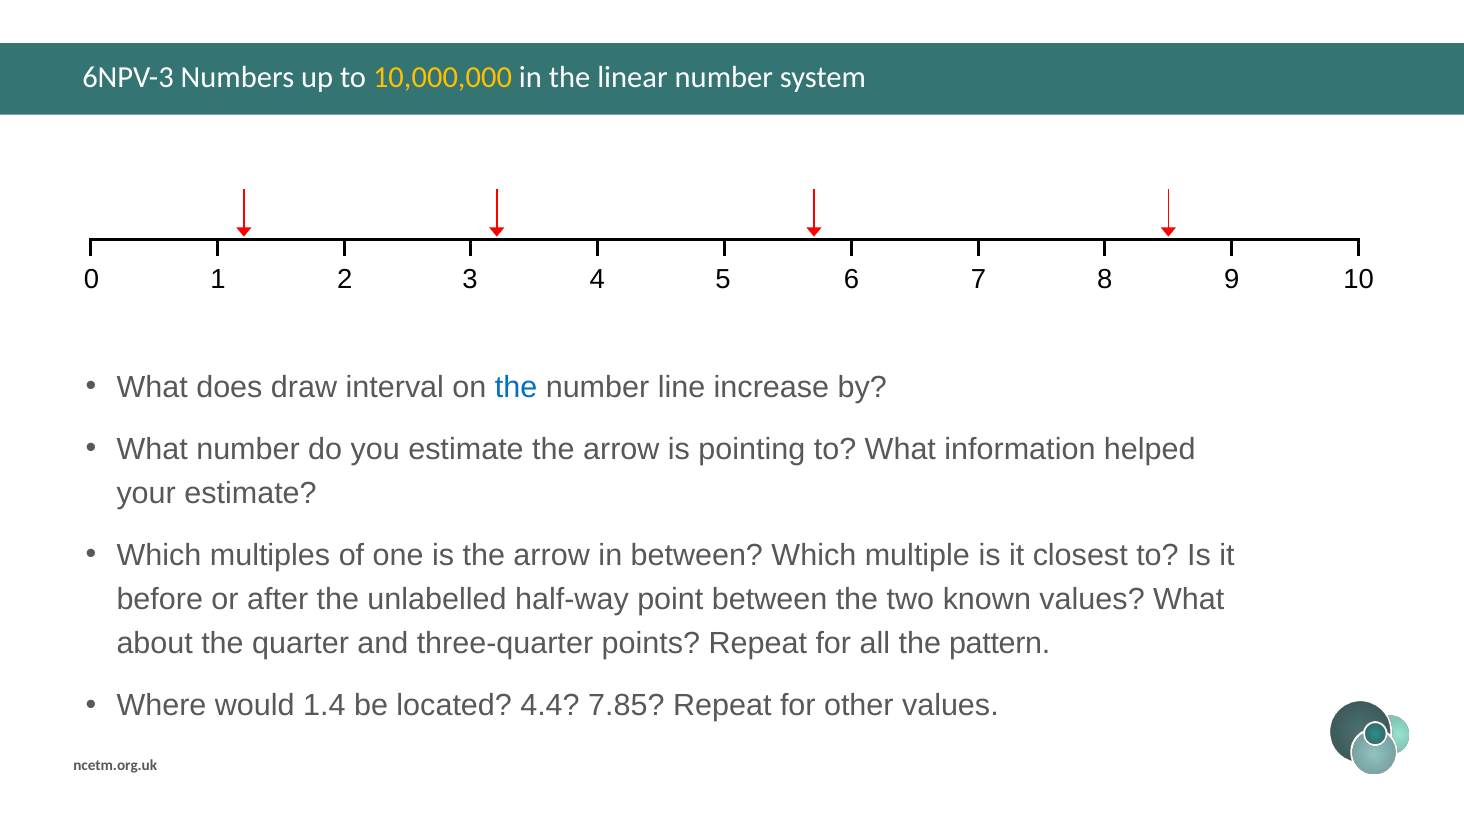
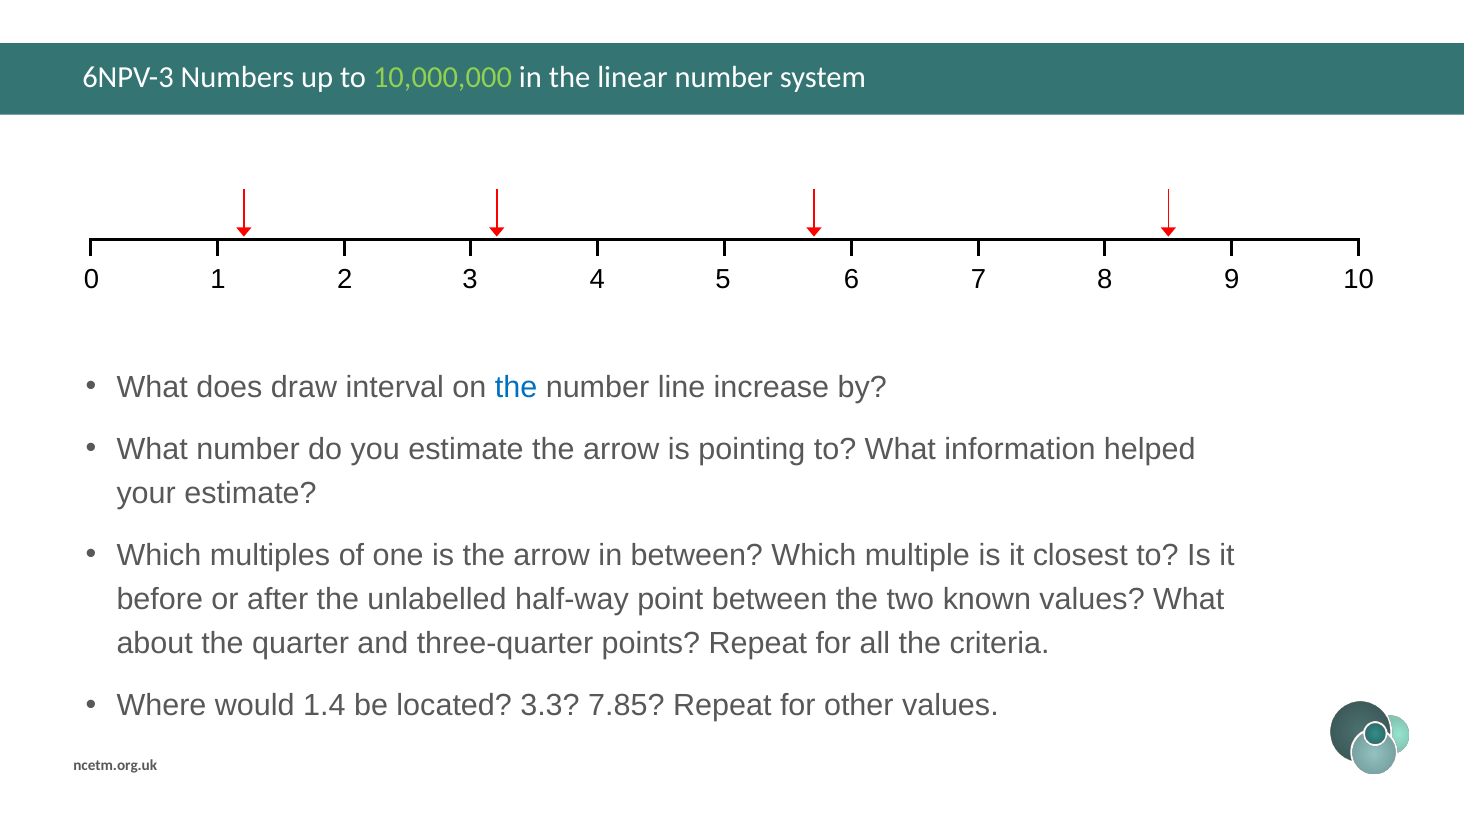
10,000,000 colour: yellow -> light green
pattern: pattern -> criteria
4.4: 4.4 -> 3.3
